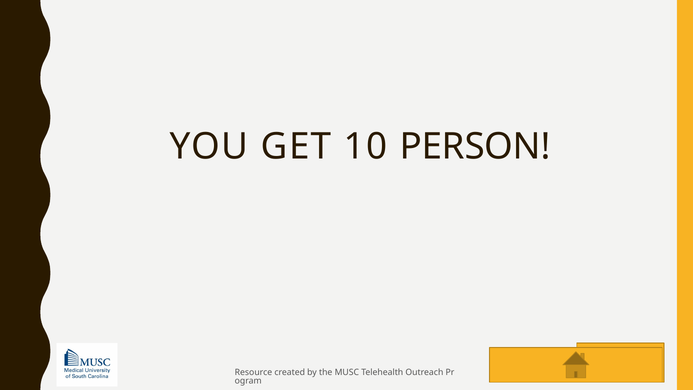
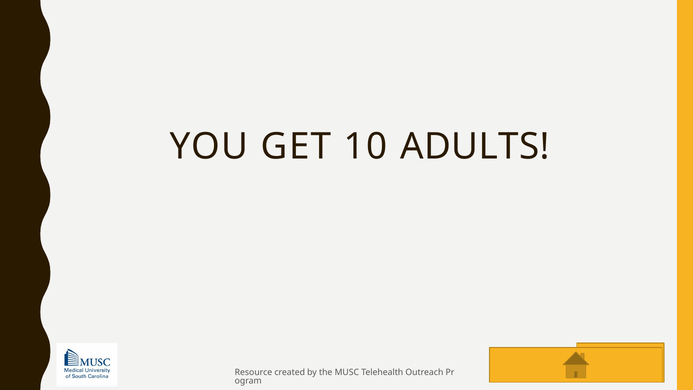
PERSON: PERSON -> ADULTS
